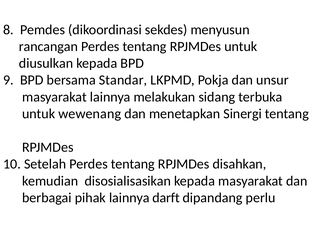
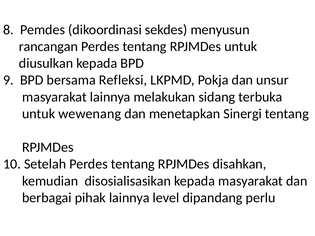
Standar: Standar -> Refleksi
darft: darft -> level
